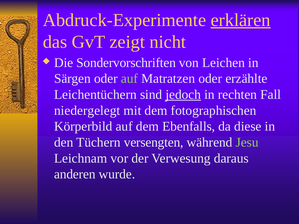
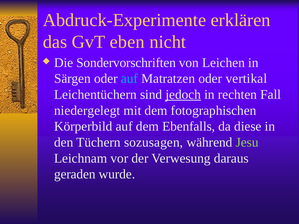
erklären underline: present -> none
zeigt: zeigt -> eben
auf at (129, 79) colour: light green -> light blue
erzählte: erzählte -> vertikal
versengten: versengten -> sozusagen
anderen: anderen -> geraden
